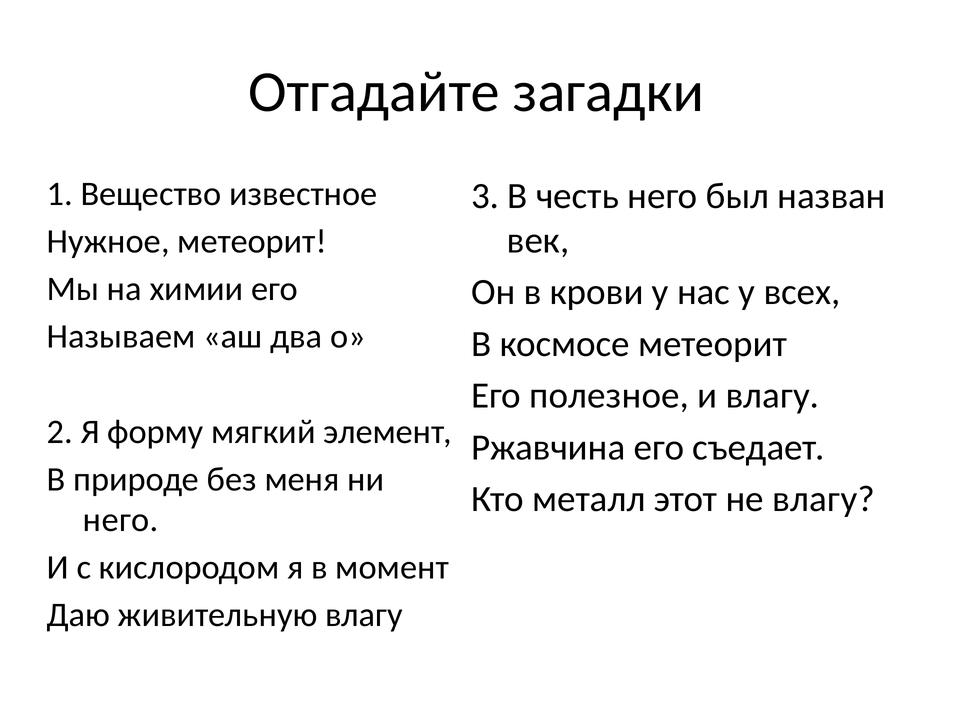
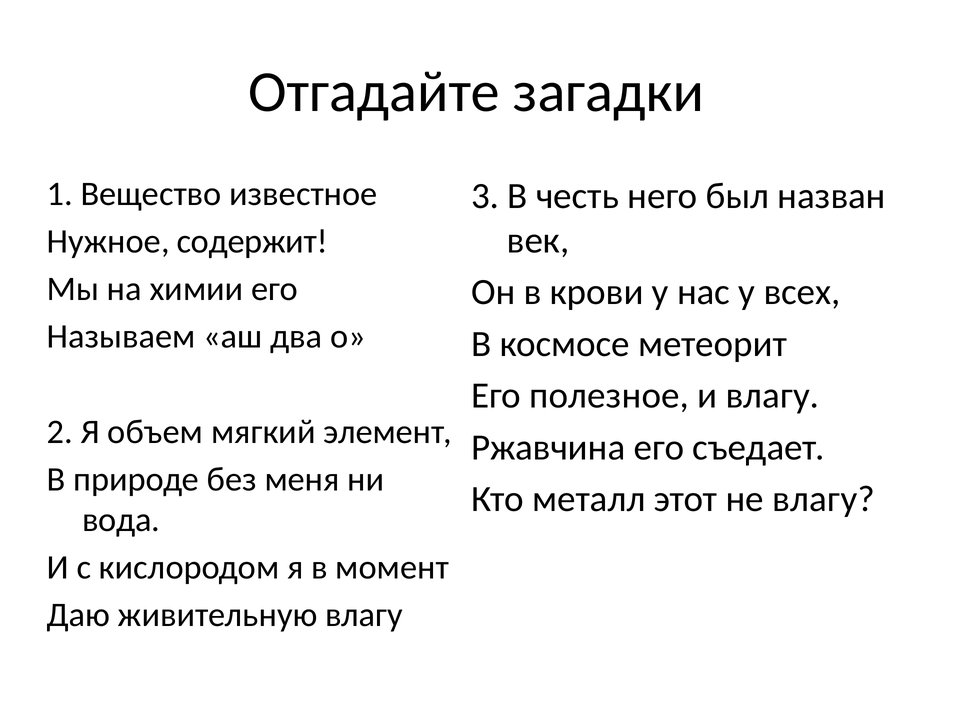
Нужное метеорит: метеорит -> содержит
форму: форму -> объем
него at (121, 521): него -> вода
